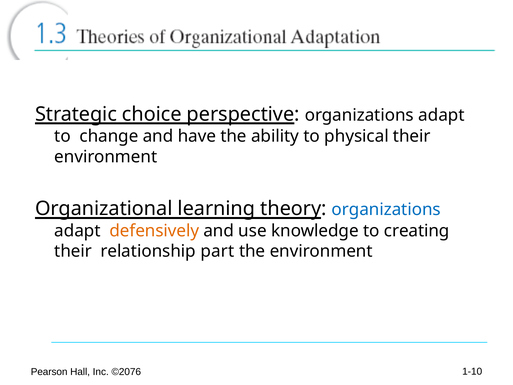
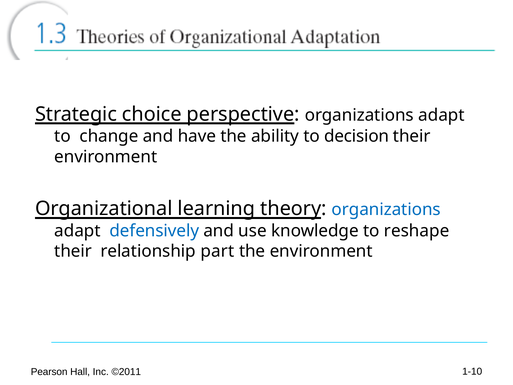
physical: physical -> decision
defensively colour: orange -> blue
creating: creating -> reshape
©2076: ©2076 -> ©2011
